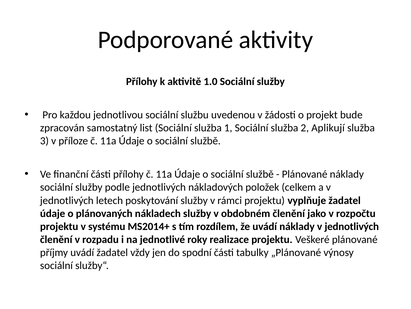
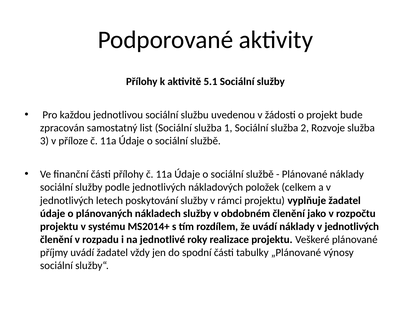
1.0: 1.0 -> 5.1
Aplikují: Aplikují -> Rozvoje
